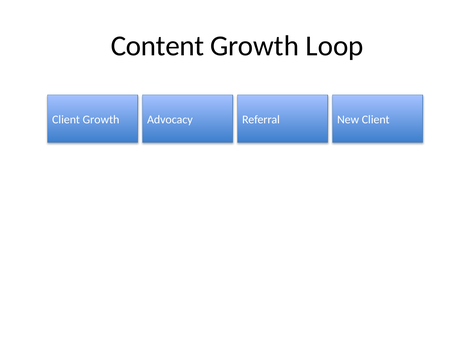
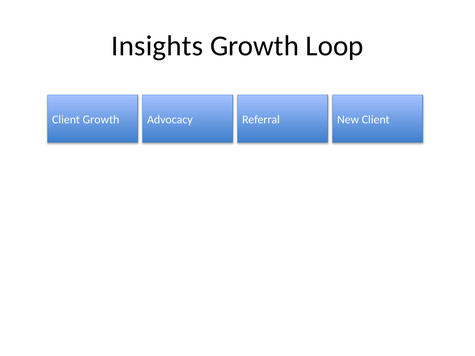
Content: Content -> Insights
